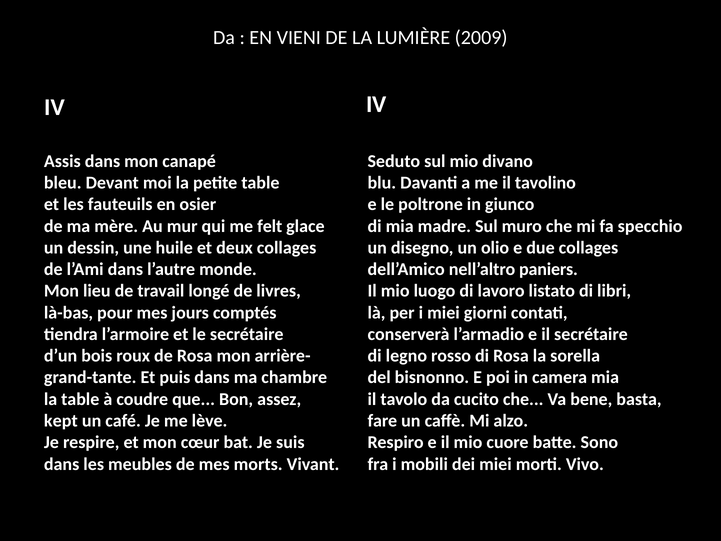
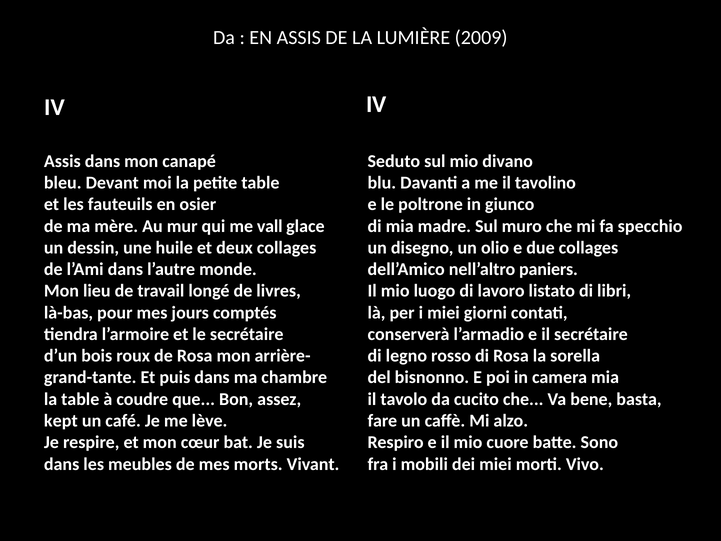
EN VIENI: VIENI -> ASSIS
felt: felt -> vall
